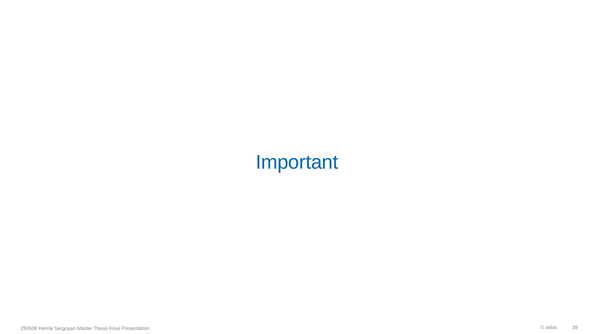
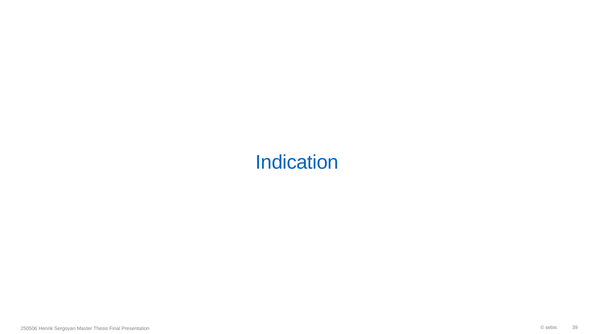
Important: Important -> Indication
